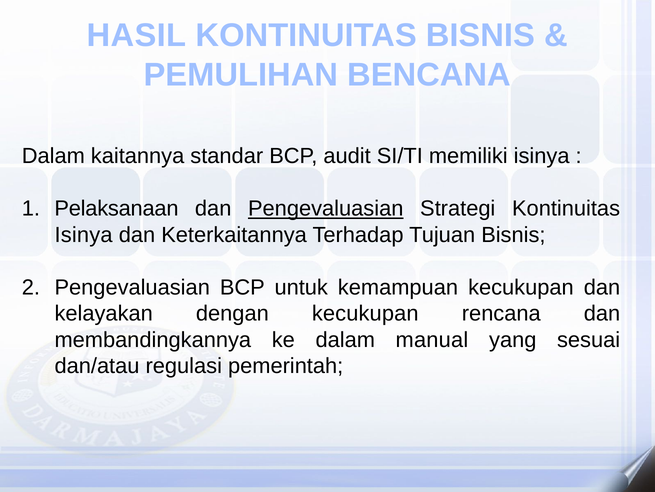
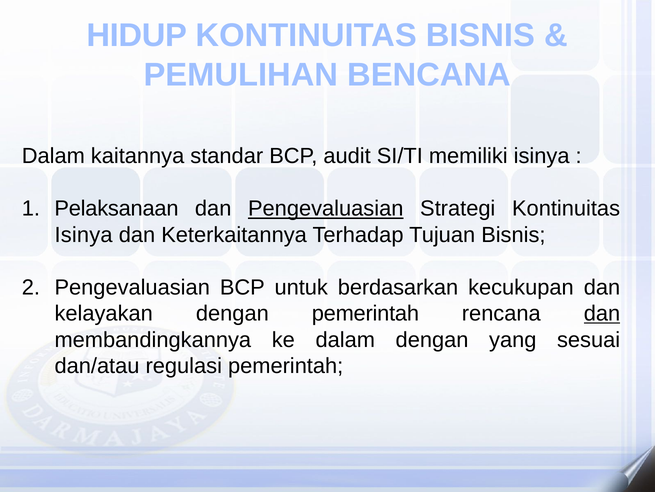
HASIL: HASIL -> HIDUP
kemampuan: kemampuan -> berdasarkan
dengan kecukupan: kecukupan -> pemerintah
dan at (602, 313) underline: none -> present
dalam manual: manual -> dengan
